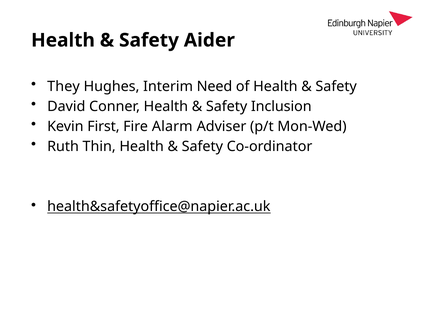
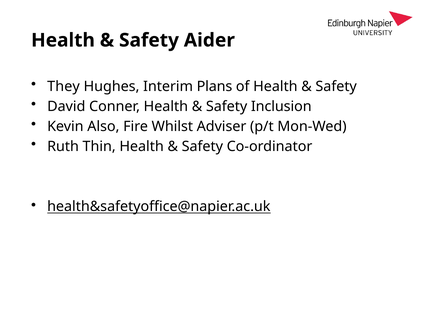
Need: Need -> Plans
First: First -> Also
Alarm: Alarm -> Whilst
